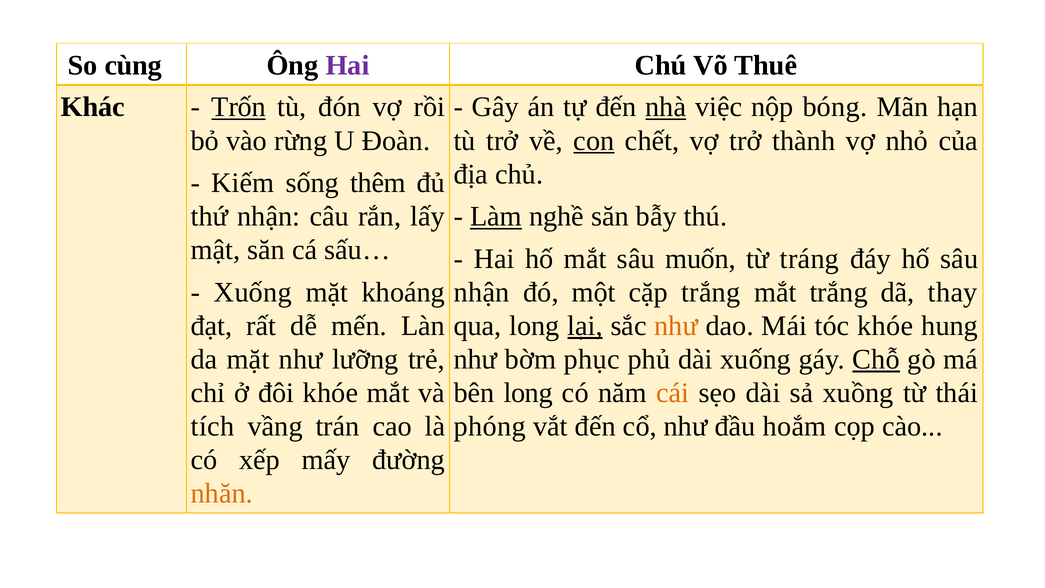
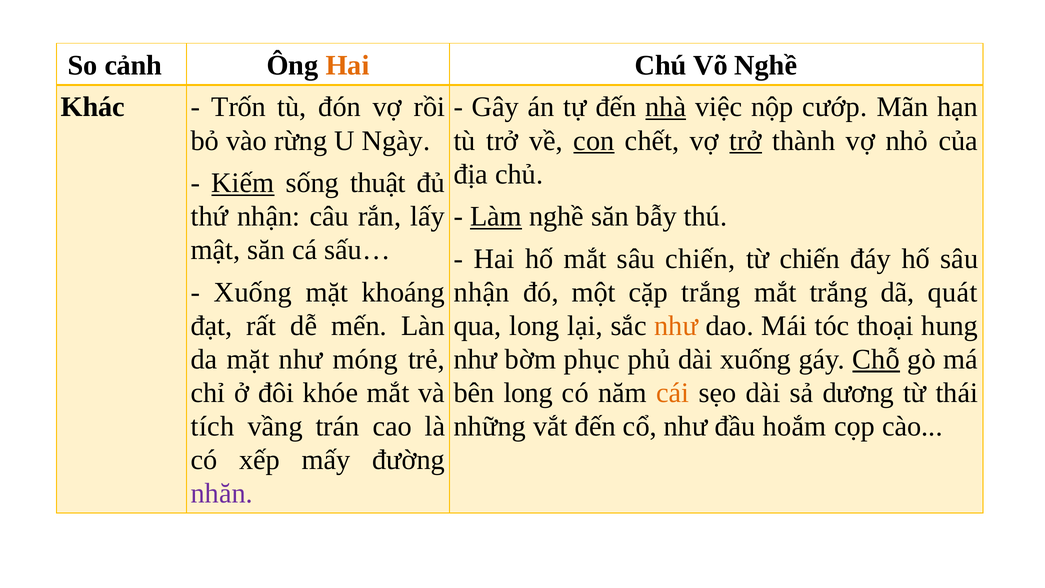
cùng: cùng -> cảnh
Hai at (347, 65) colour: purple -> orange
Võ Thuê: Thuê -> Nghề
Trốn underline: present -> none
bóng: bóng -> cướp
Đoàn: Đoàn -> Ngày
trở at (746, 141) underline: none -> present
Kiếm underline: none -> present
thêm: thêm -> thuật
sâu muốn: muốn -> chiến
từ tráng: tráng -> chiến
thay: thay -> quát
lại underline: present -> none
tóc khóe: khóe -> thoại
lưỡng: lưỡng -> móng
xuồng: xuồng -> dương
phóng: phóng -> những
nhăn colour: orange -> purple
